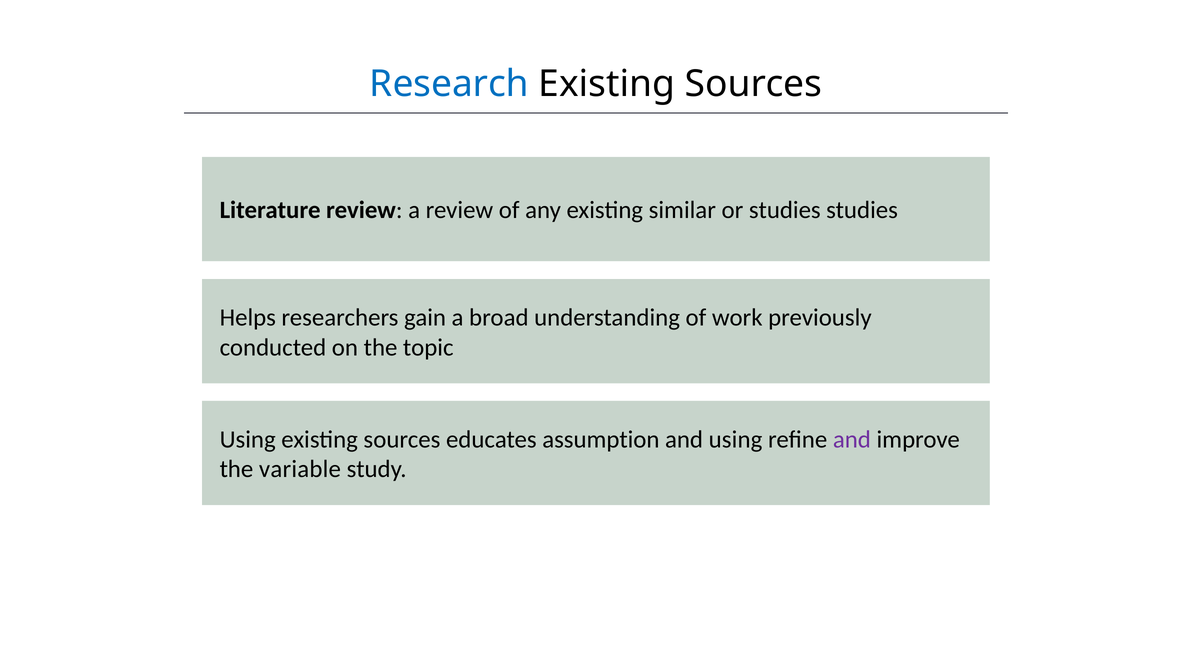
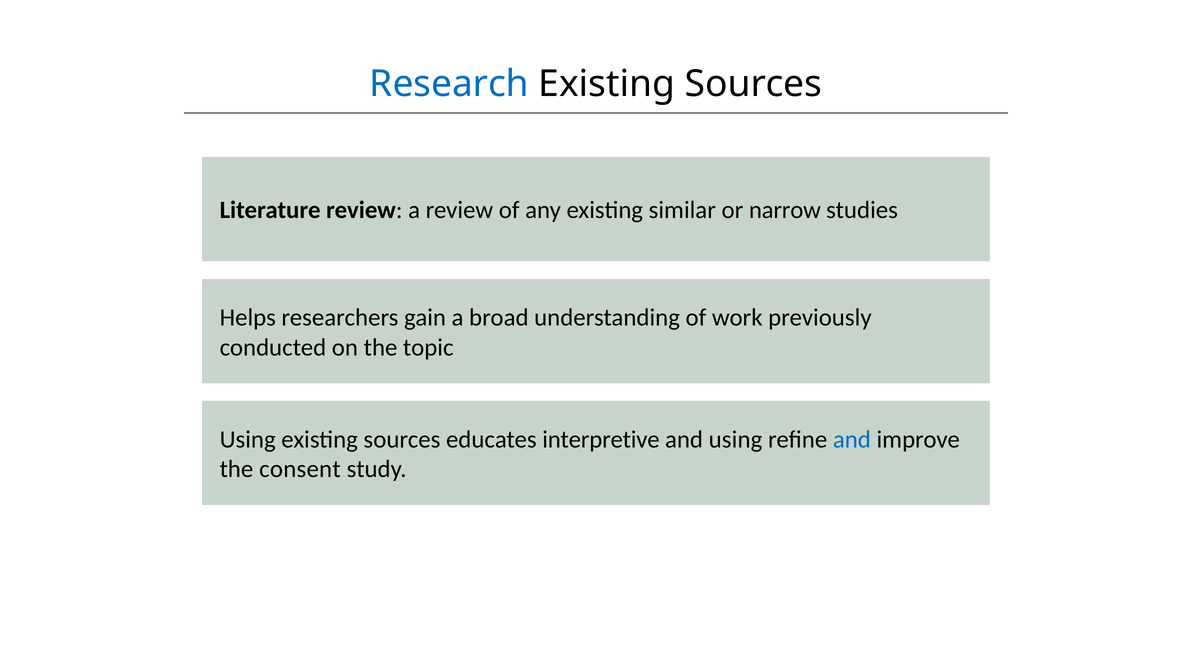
or studies: studies -> narrow
assumption: assumption -> interpretive
and at (852, 440) colour: purple -> blue
variable: variable -> consent
